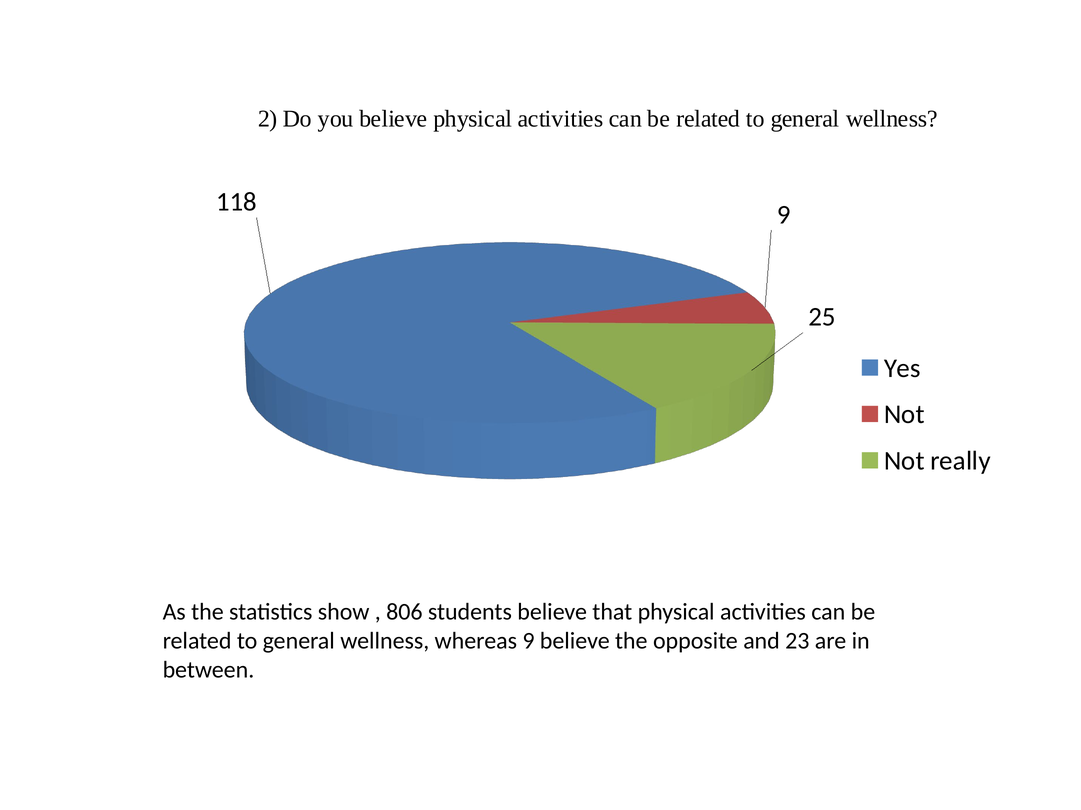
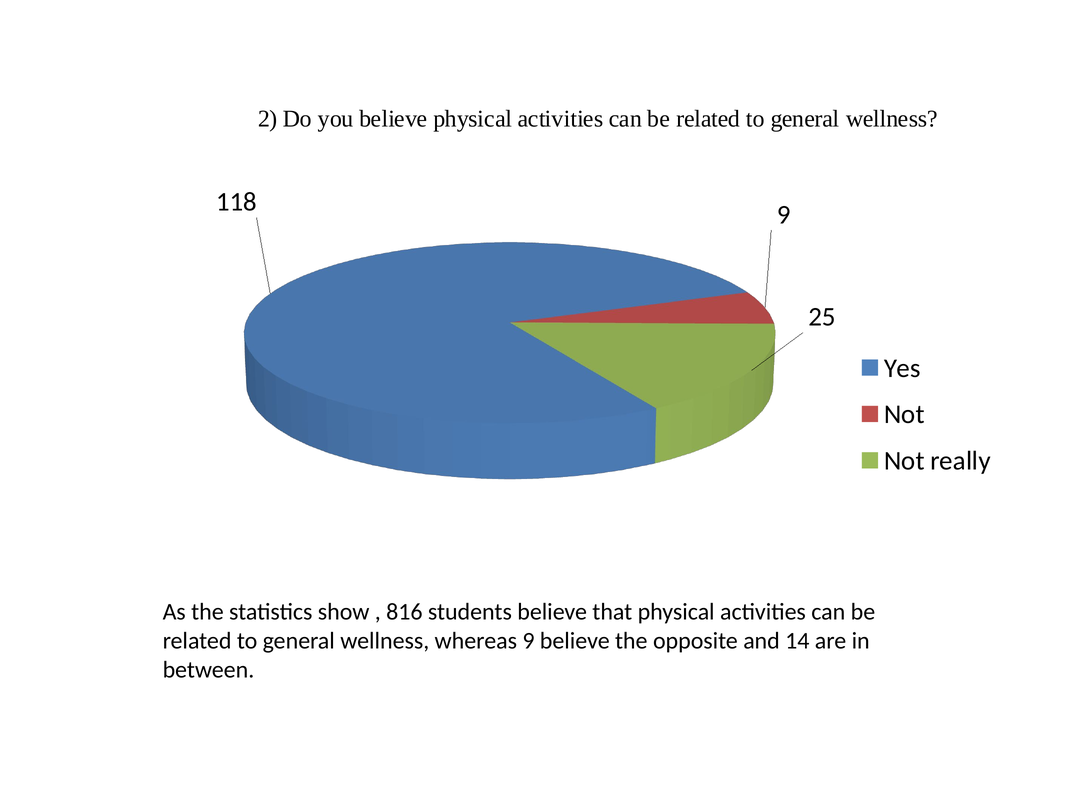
806: 806 -> 816
23: 23 -> 14
